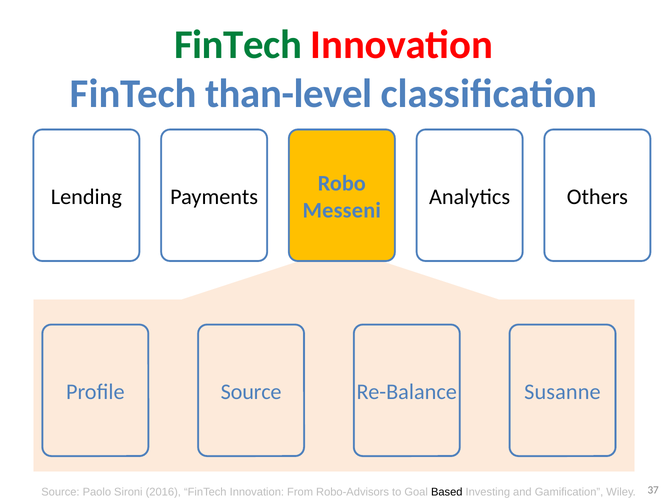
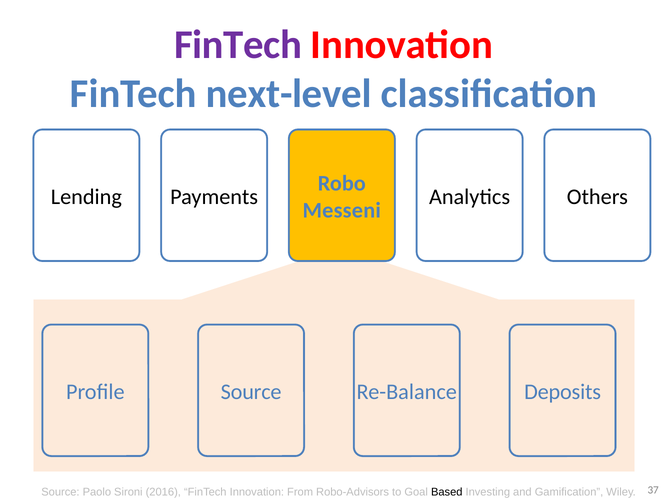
FinTech at (238, 45) colour: green -> purple
than-level: than-level -> next-level
Susanne: Susanne -> Deposits
